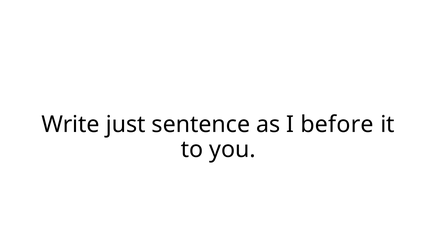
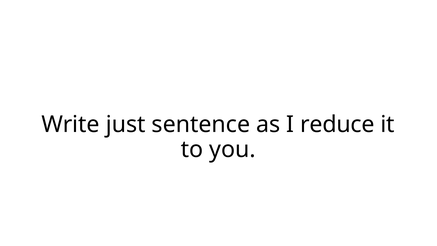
before: before -> reduce
